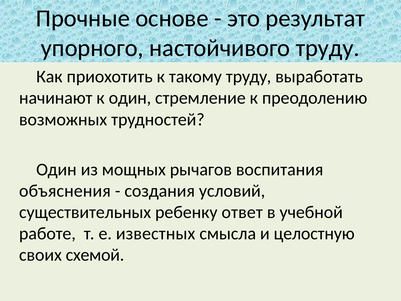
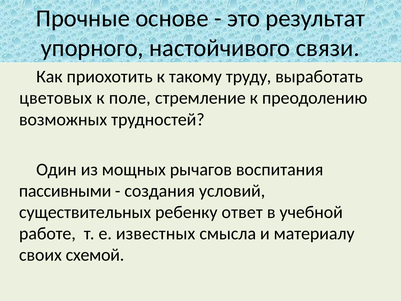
настойчивого труду: труду -> связи
начинают: начинают -> цветовых
к один: один -> поле
объяснения: объяснения -> пассивными
целостную: целостную -> материалу
